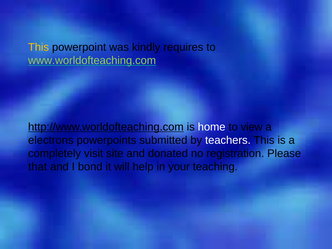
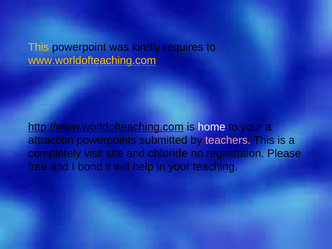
www.worldofteaching.com colour: light green -> yellow
to view: view -> your
electrons: electrons -> attraction
teachers colour: white -> pink
donated: donated -> chloride
that: that -> free
